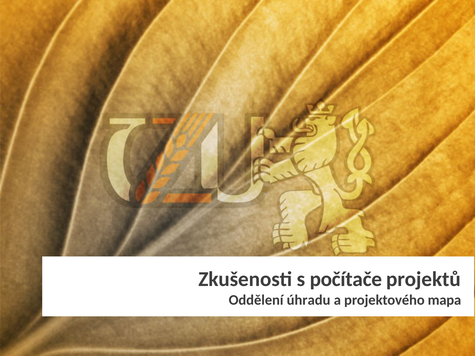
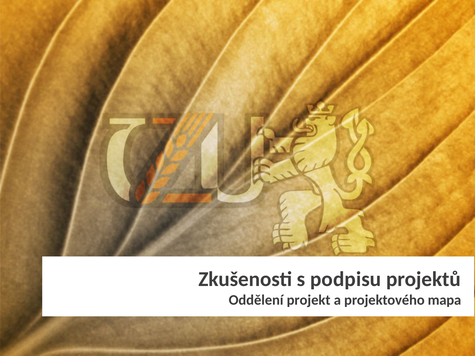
počítače: počítače -> podpisu
úhradu: úhradu -> projekt
